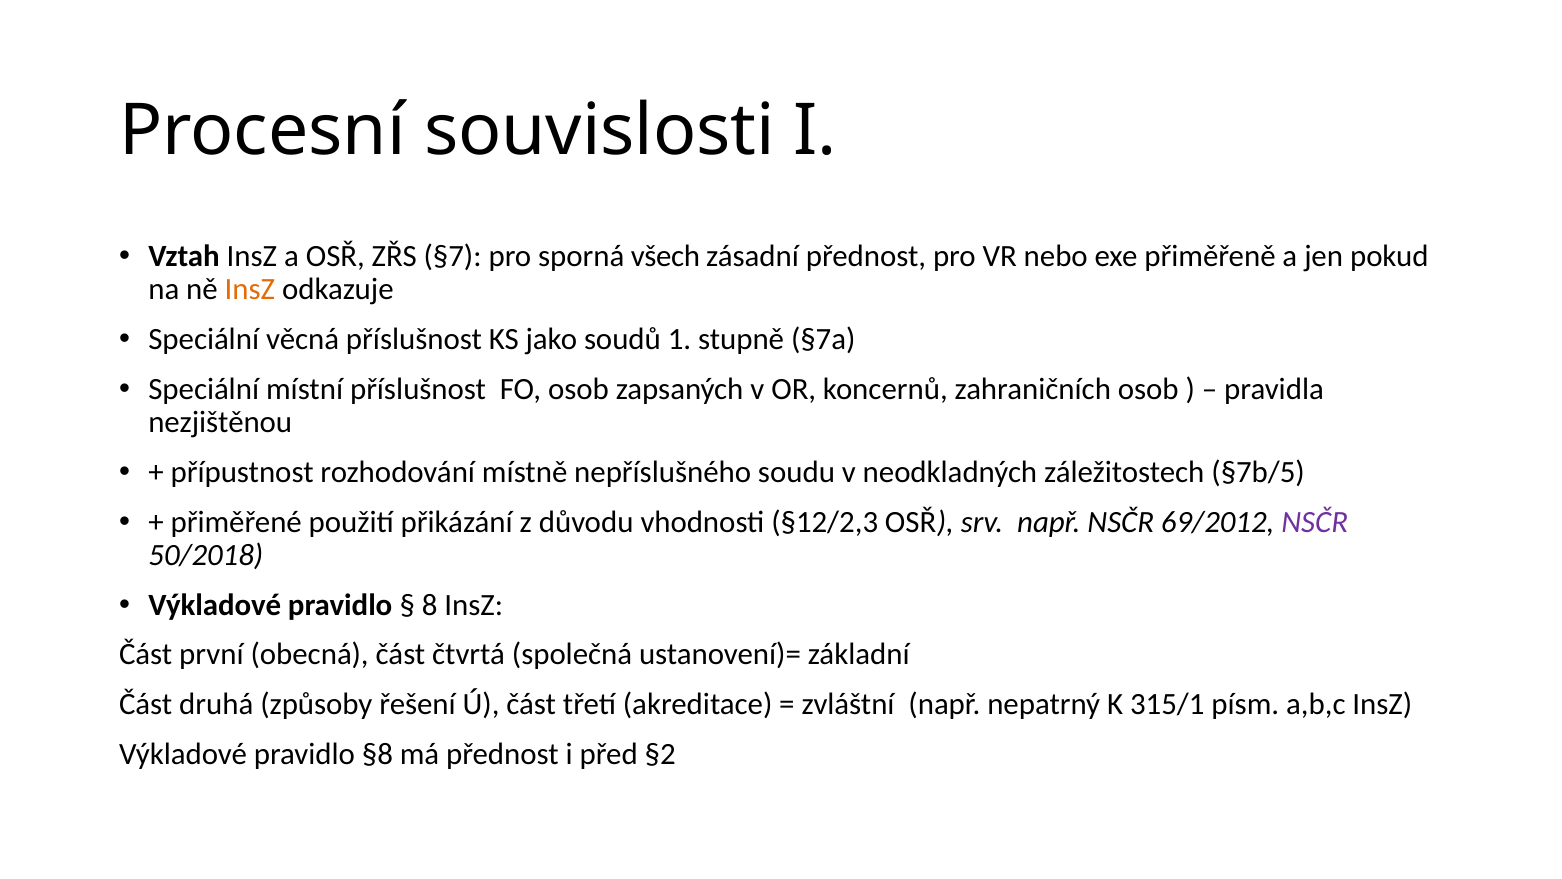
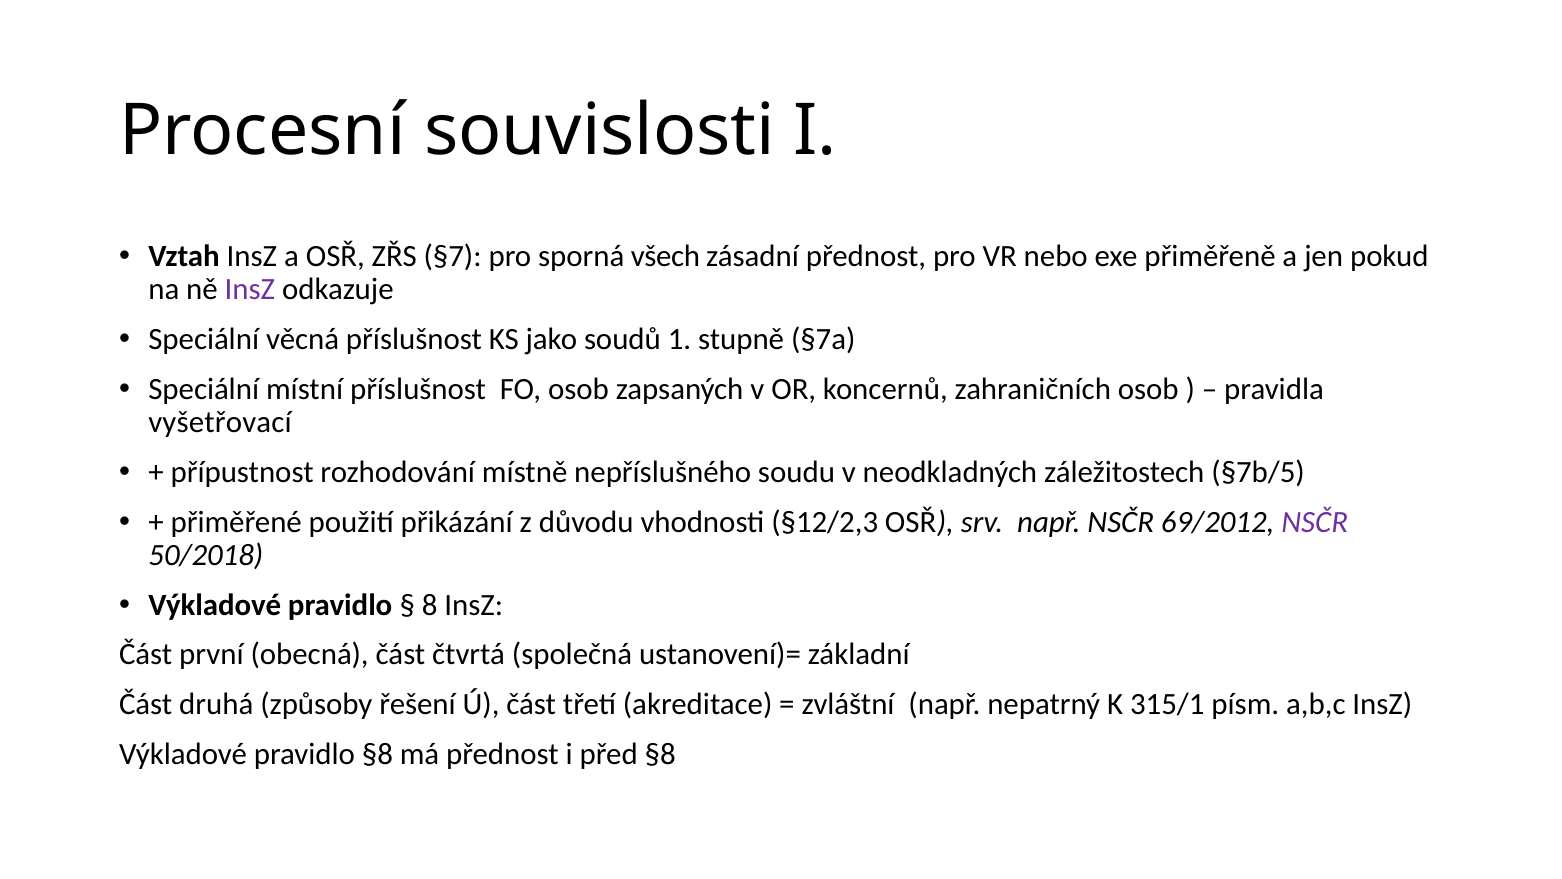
InsZ at (250, 290) colour: orange -> purple
nezjištěnou: nezjištěnou -> vyšetřovací
před §2: §2 -> §8
